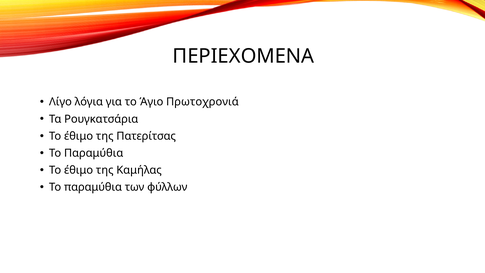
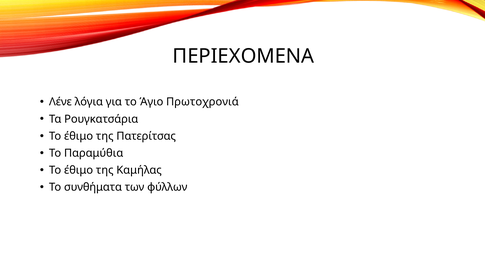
Λίγο: Λίγο -> Λένε
παραμύθια at (93, 187): παραμύθια -> συνθήματα
